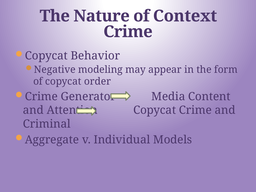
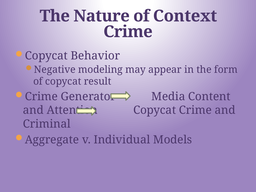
order: order -> result
